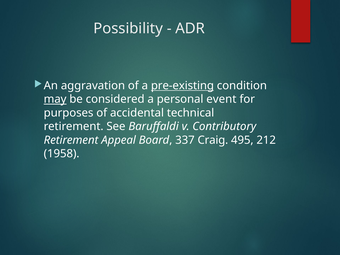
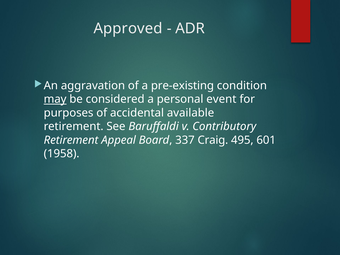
Possibility: Possibility -> Approved
pre-existing underline: present -> none
technical: technical -> available
212: 212 -> 601
